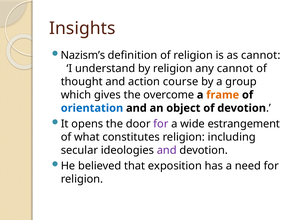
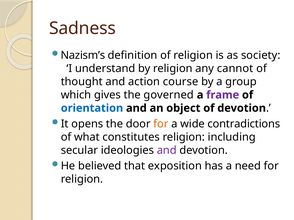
Insights: Insights -> Sadness
as cannot: cannot -> society
overcome: overcome -> governed
frame colour: orange -> purple
for at (161, 124) colour: purple -> orange
estrangement: estrangement -> contradictions
